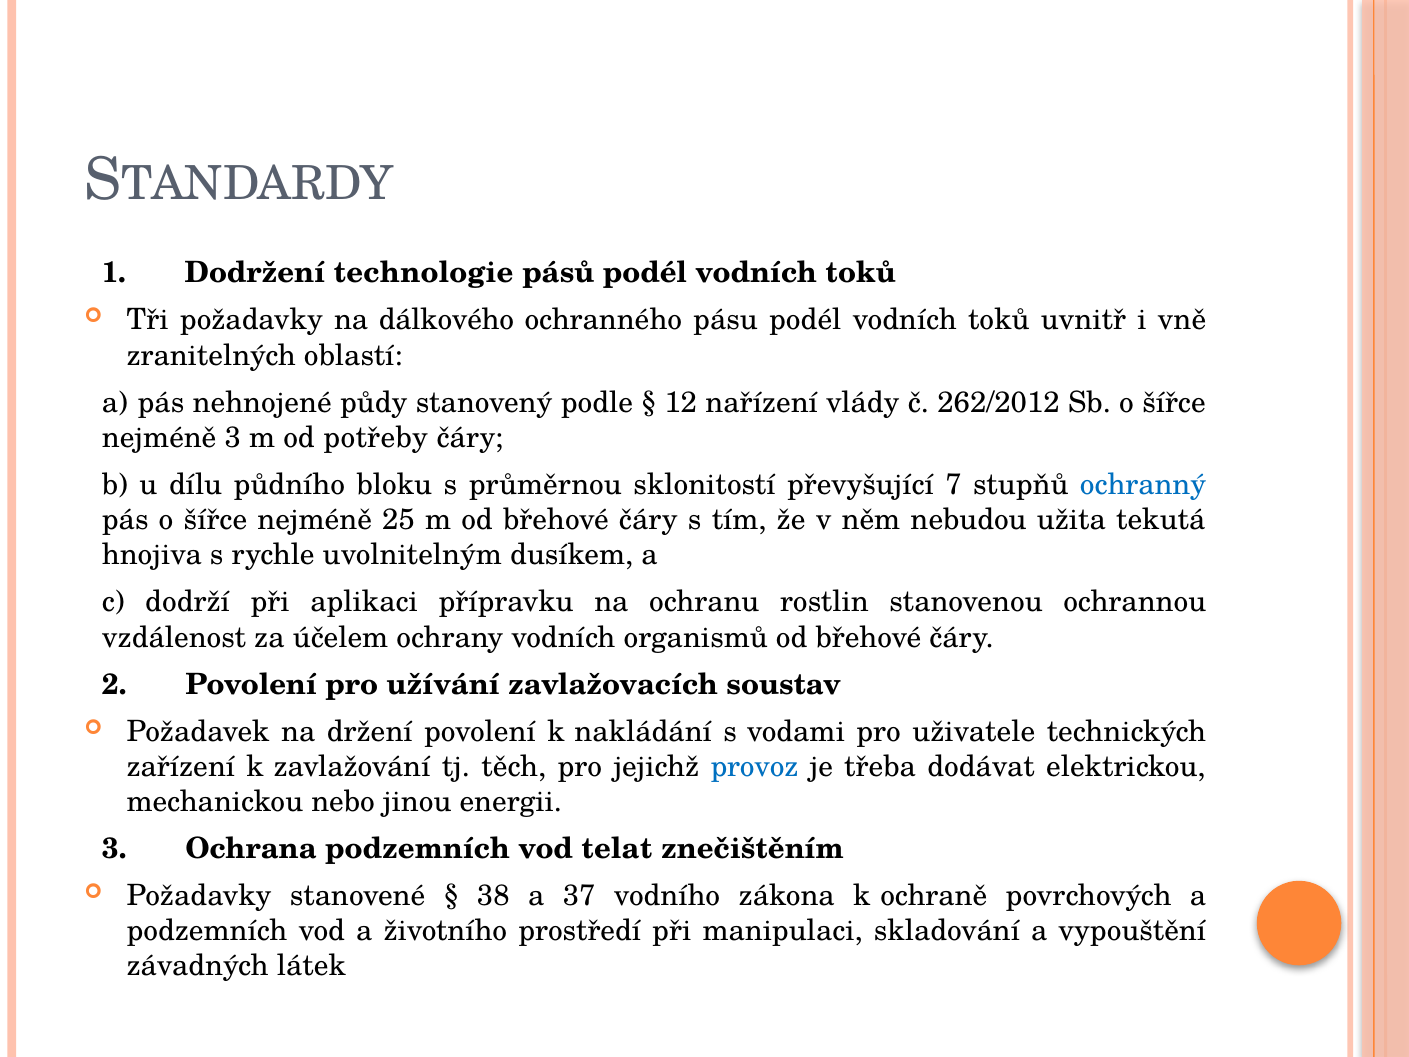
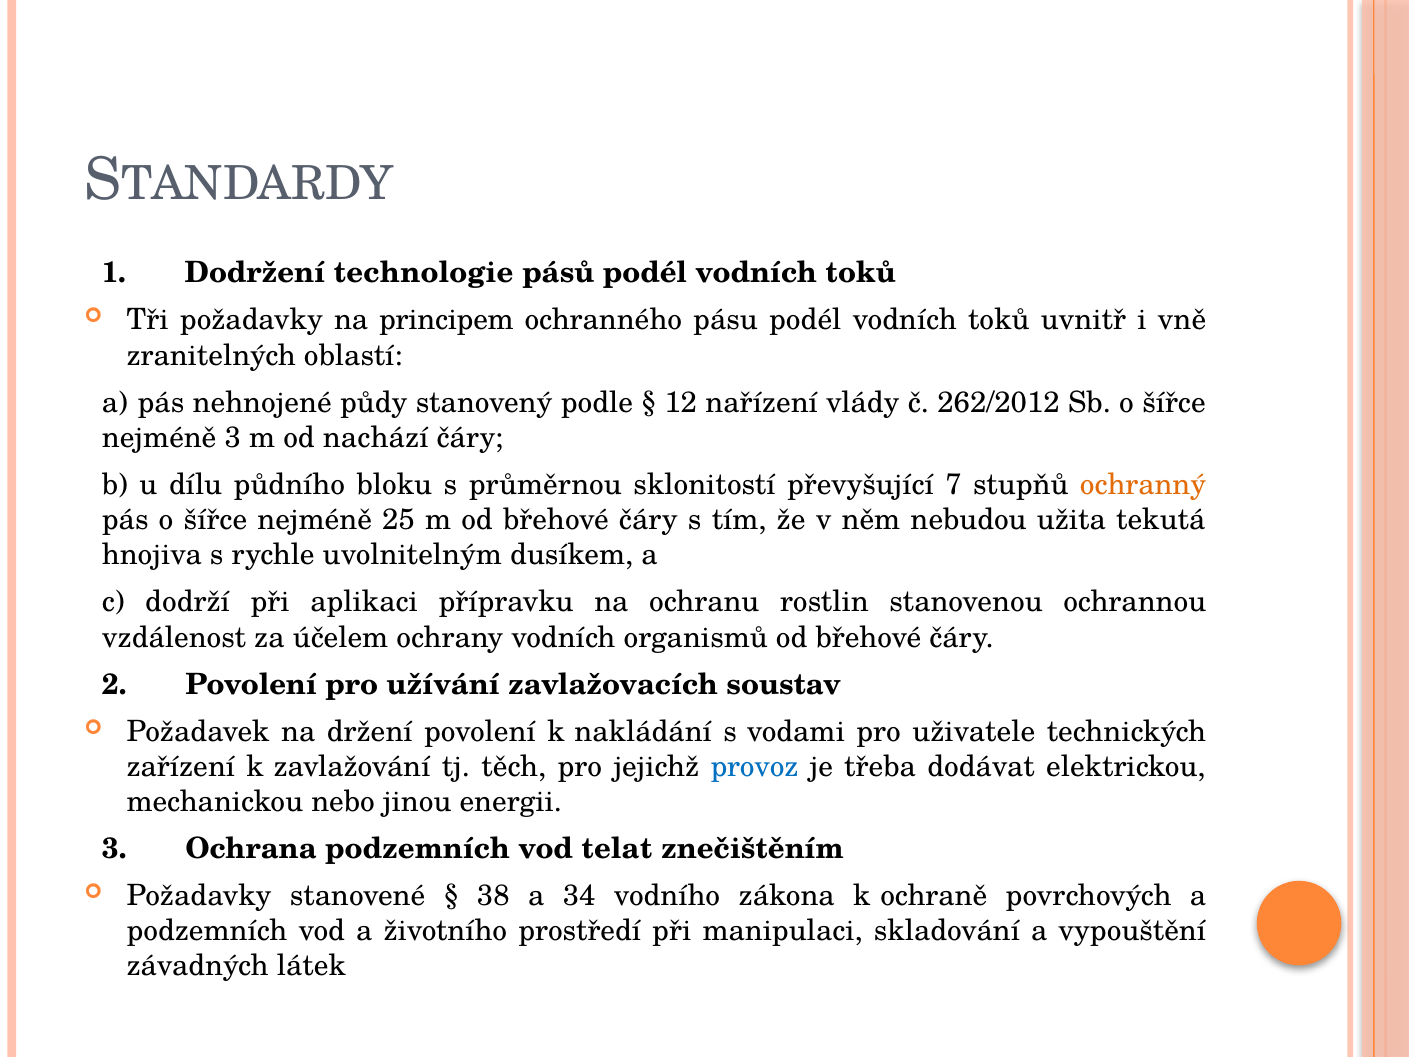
dálkového: dálkového -> principem
potřeby: potřeby -> nachází
ochranný colour: blue -> orange
37: 37 -> 34
